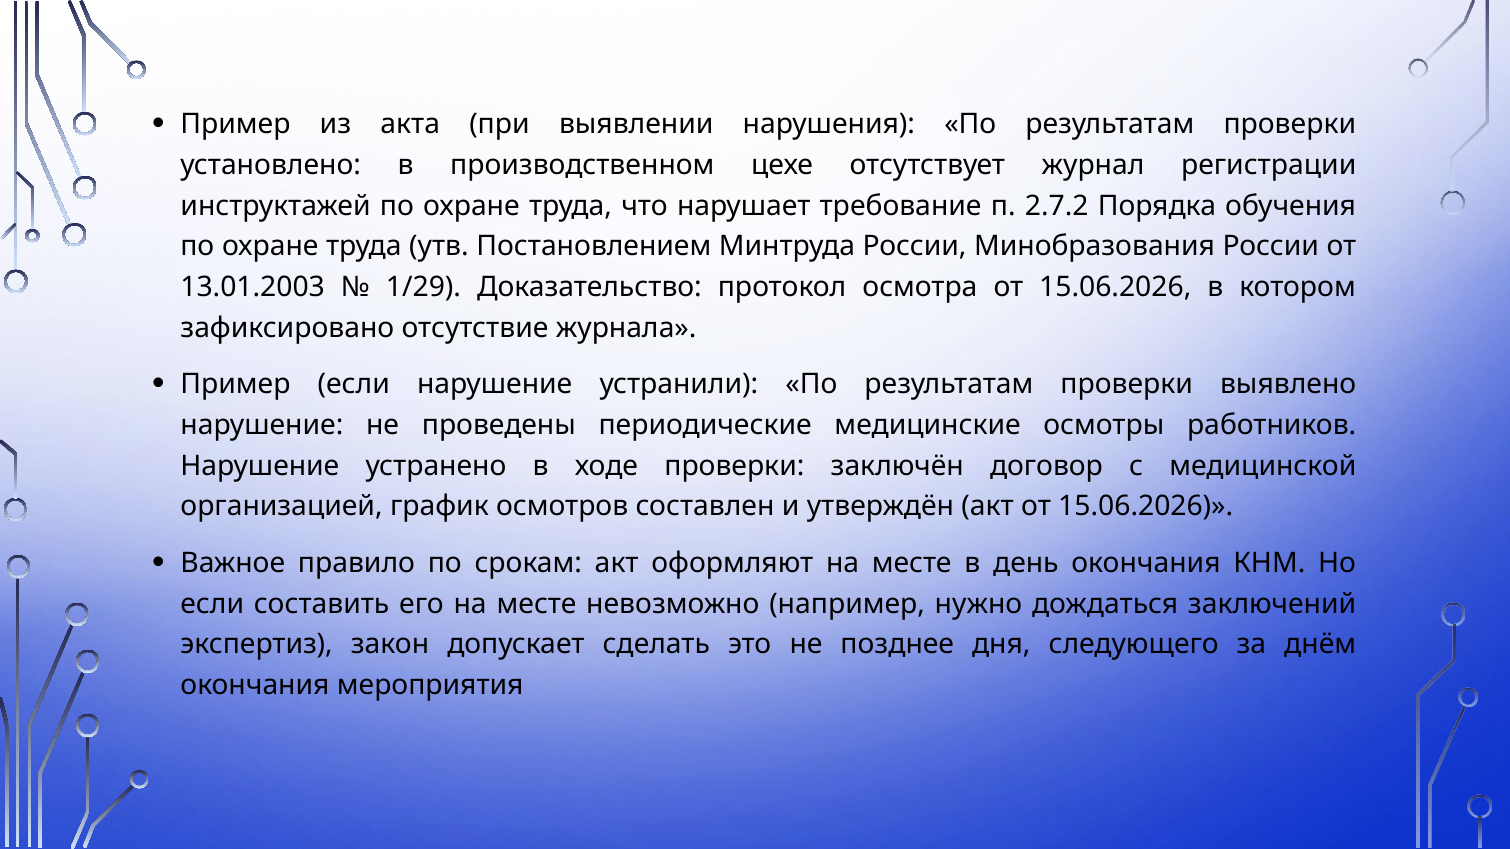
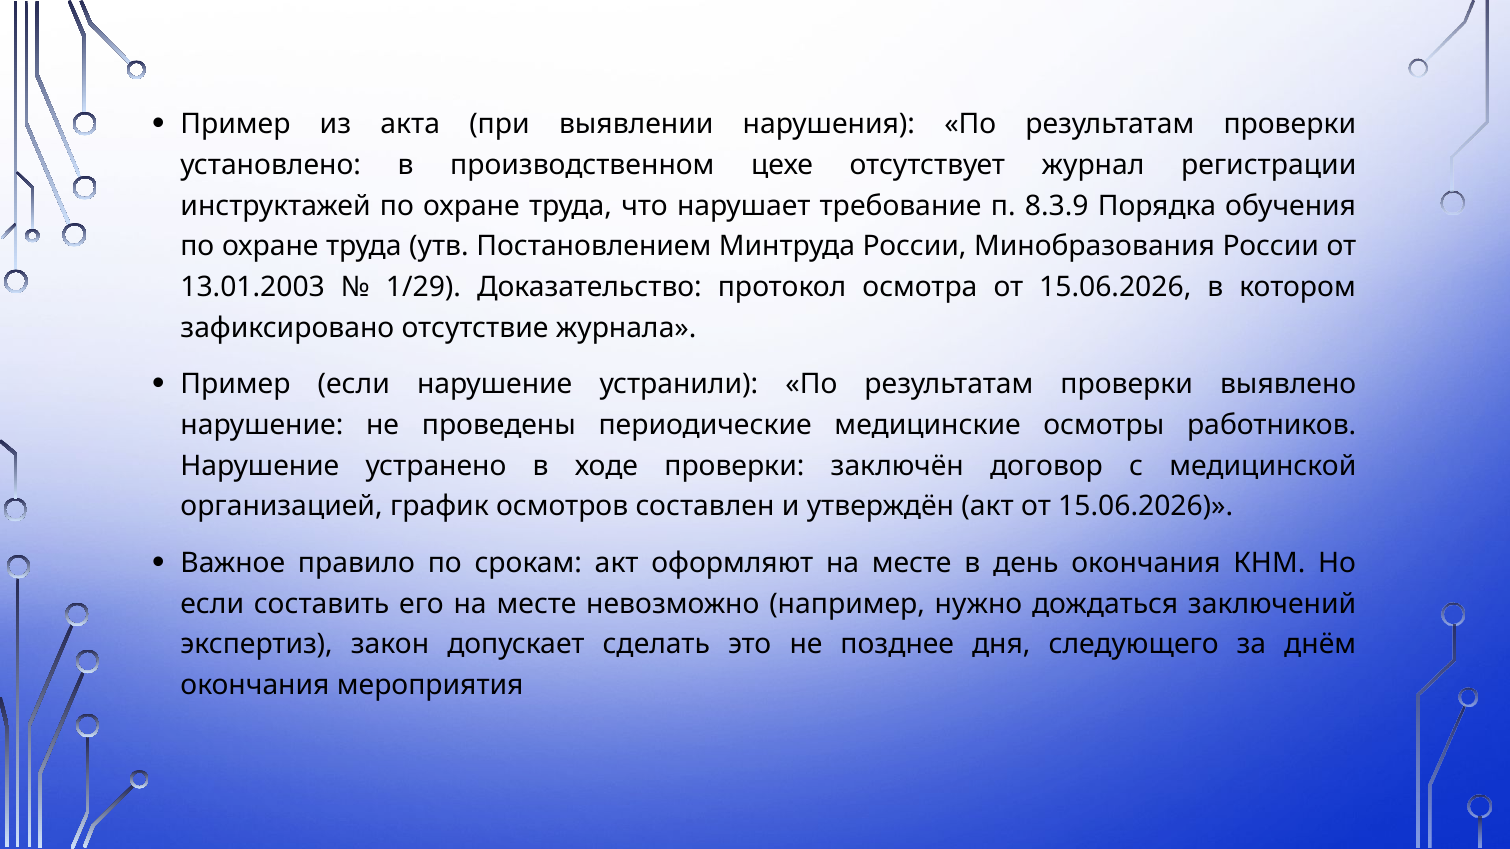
2.7.2: 2.7.2 -> 8.3.9
